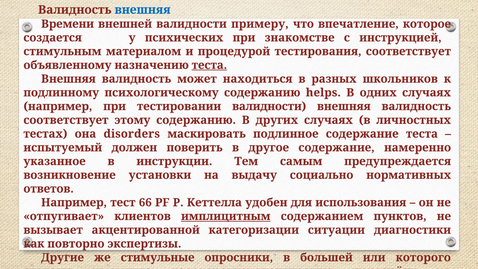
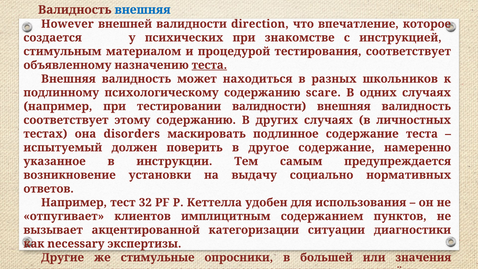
Времени: Времени -> However
примеру: примеру -> direction
helps: helps -> scare
66: 66 -> 32
имплицитным underline: present -> none
повторно: повторно -> necessary
которого: которого -> значения
